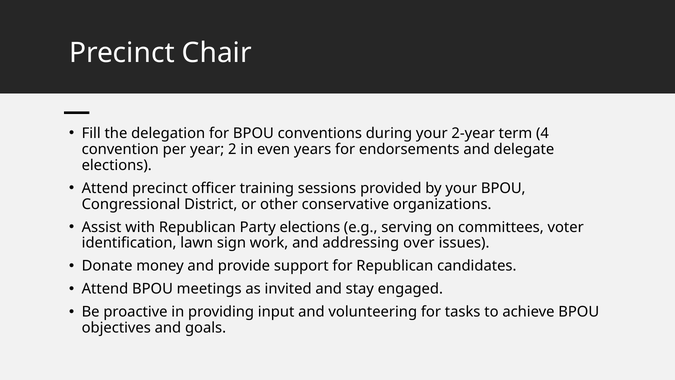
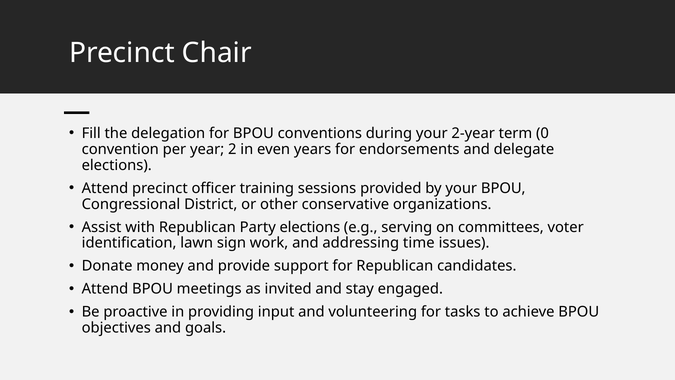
4: 4 -> 0
over: over -> time
